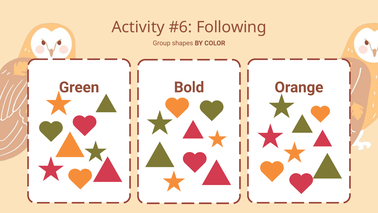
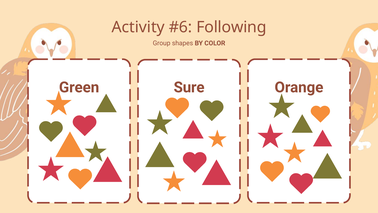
Bold: Bold -> Sure
